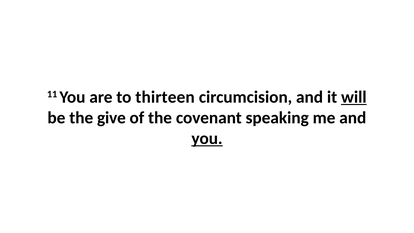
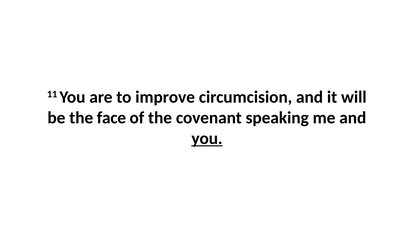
thirteen: thirteen -> improve
will underline: present -> none
give: give -> face
